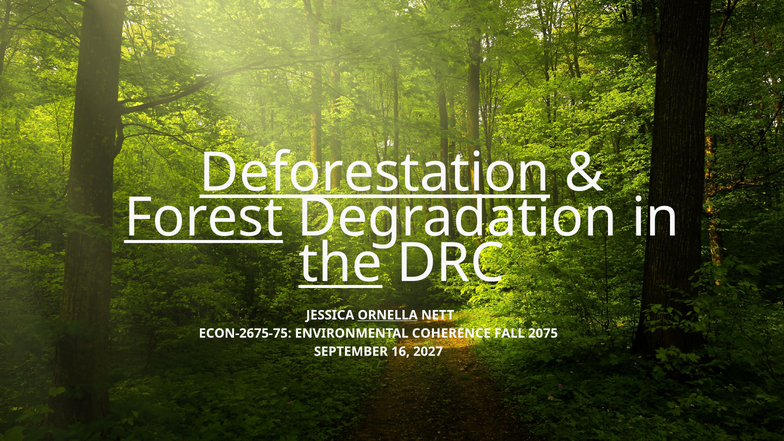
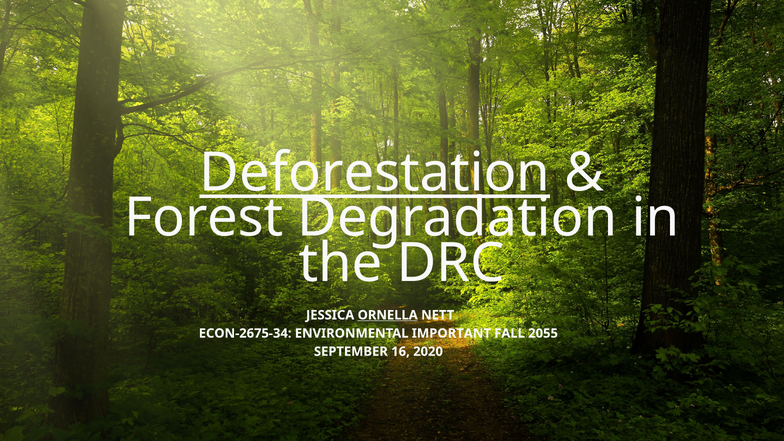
Forest underline: present -> none
the underline: present -> none
ECON-2675-75: ECON-2675-75 -> ECON-2675-34
COHERENCE: COHERENCE -> IMPORTANT
2075: 2075 -> 2055
2027: 2027 -> 2020
